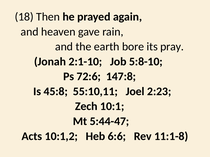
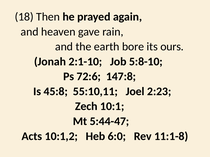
pray: pray -> ours
6:6: 6:6 -> 6:0
